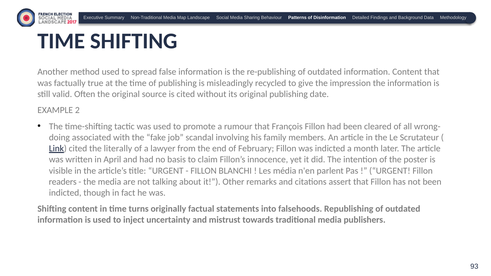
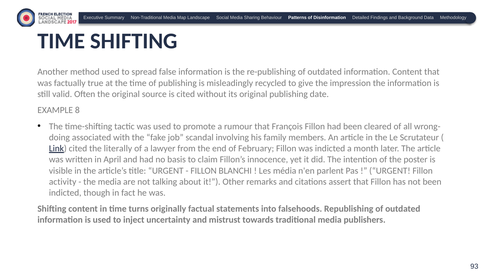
2: 2 -> 8
readers: readers -> activity
